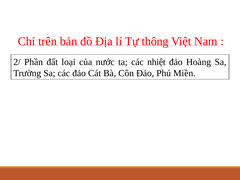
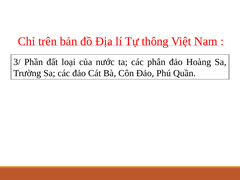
2/: 2/ -> 3/
nhiệt: nhiệt -> phân
Miền: Miền -> Quần
